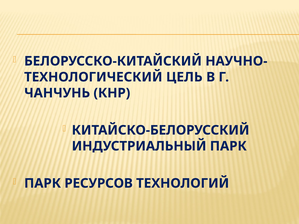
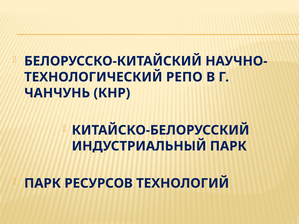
ЦЕЛЬ: ЦЕЛЬ -> РЕПО
